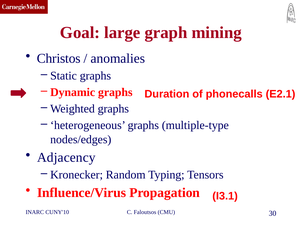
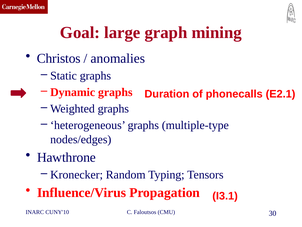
Adjacency: Adjacency -> Hawthrone
